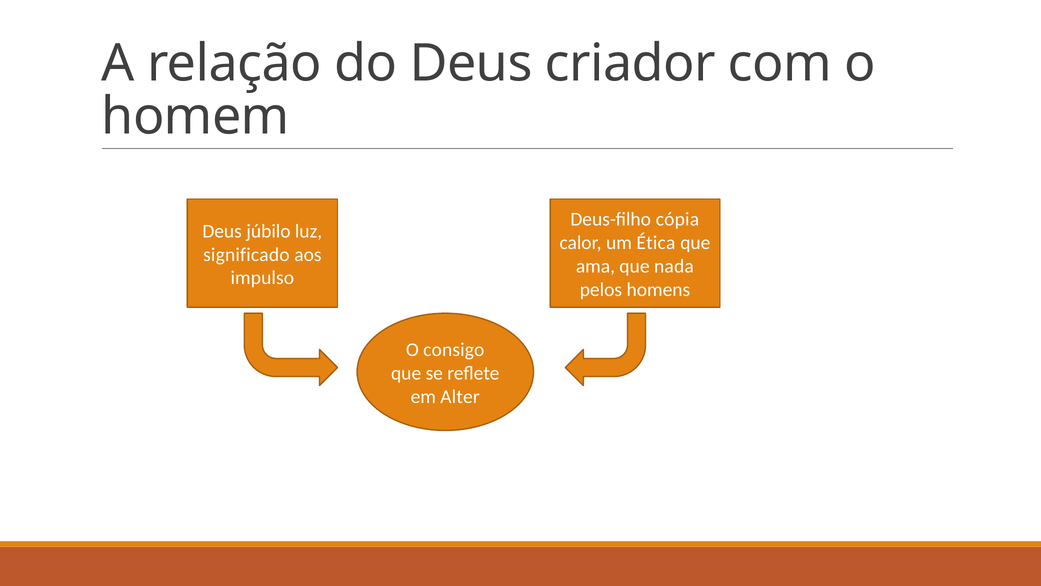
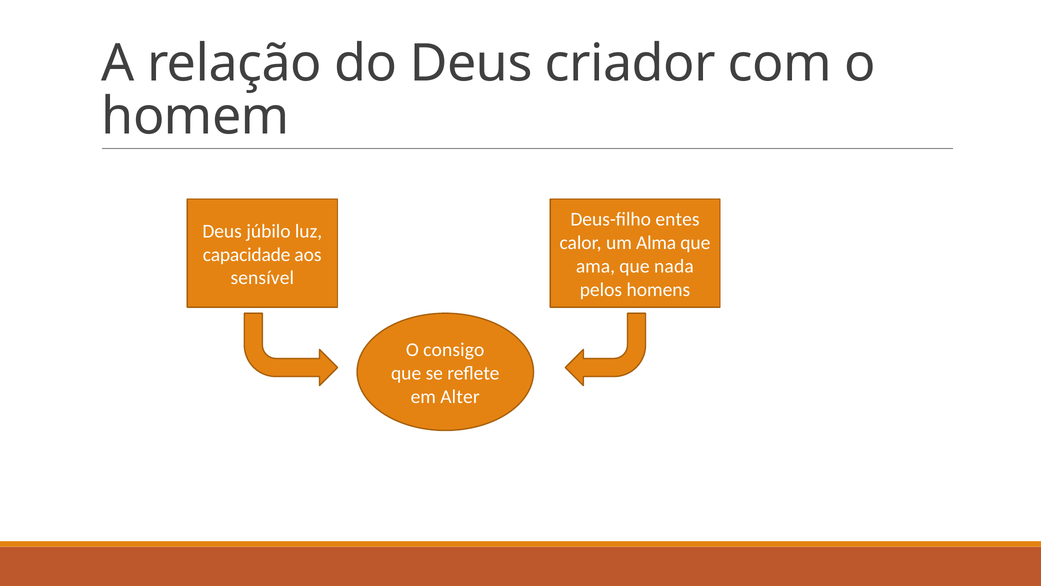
cópia: cópia -> entes
Ética: Ética -> Alma
significado: significado -> capacidade
impulso: impulso -> sensível
